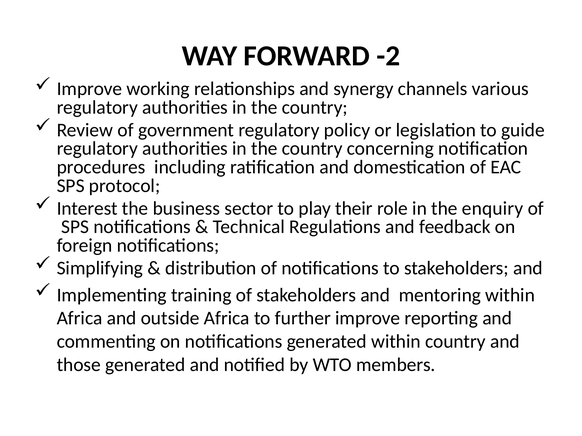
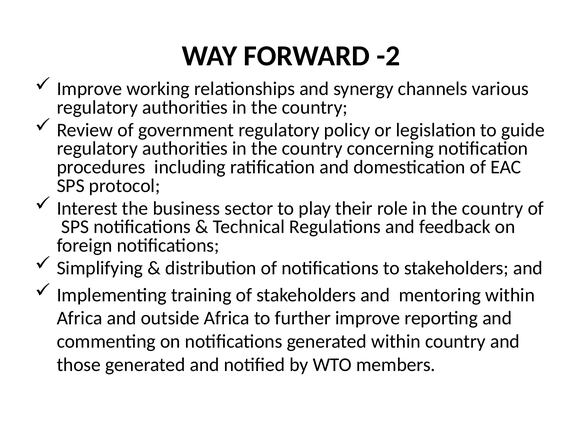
role in the enquiry: enquiry -> country
